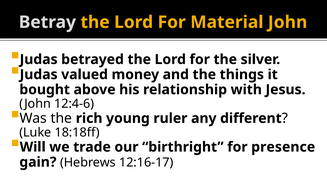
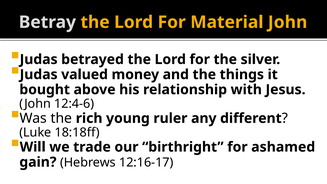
presence: presence -> ashamed
